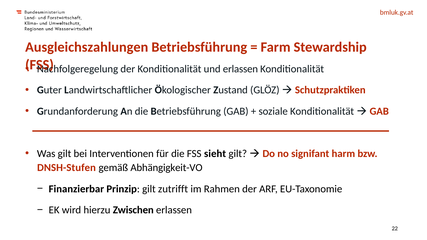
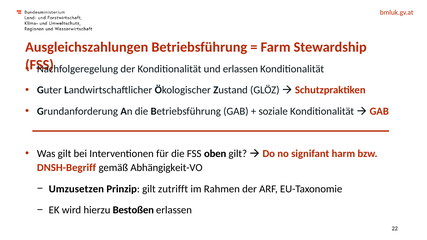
sieht: sieht -> oben
DNSH-Stufen: DNSH-Stufen -> DNSH-Begriff
Finanzierbar: Finanzierbar -> Umzusetzen
Zwischen: Zwischen -> Bestoßen
